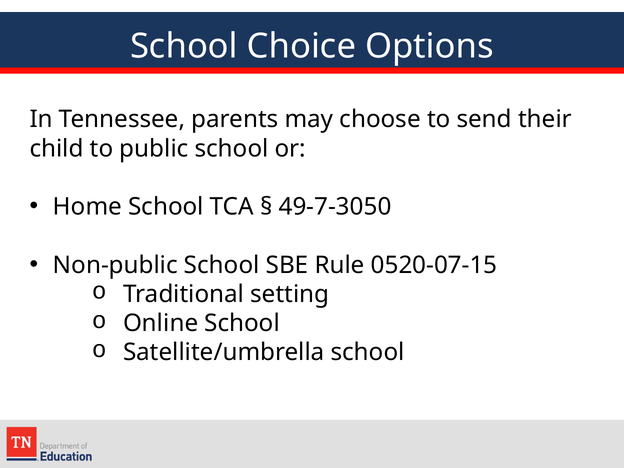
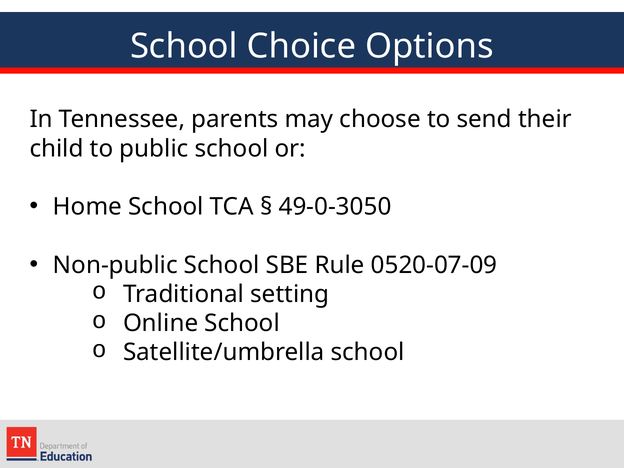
49-7-3050: 49-7-3050 -> 49-0-3050
0520-07-15: 0520-07-15 -> 0520-07-09
